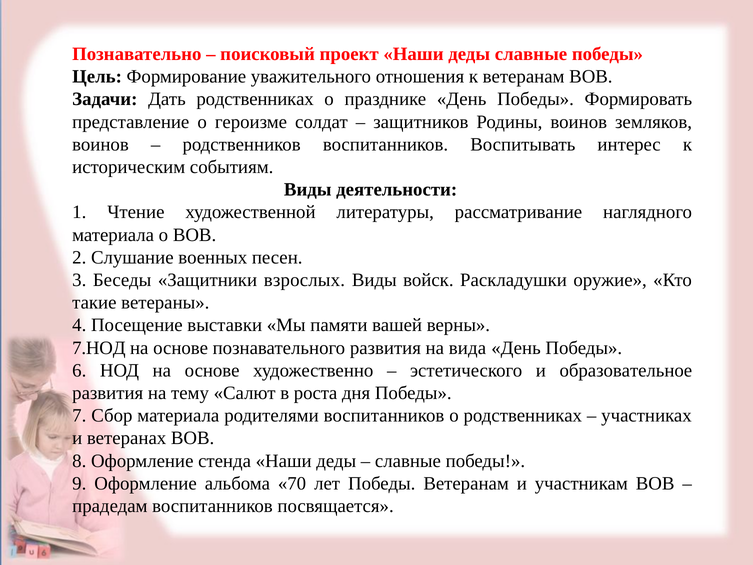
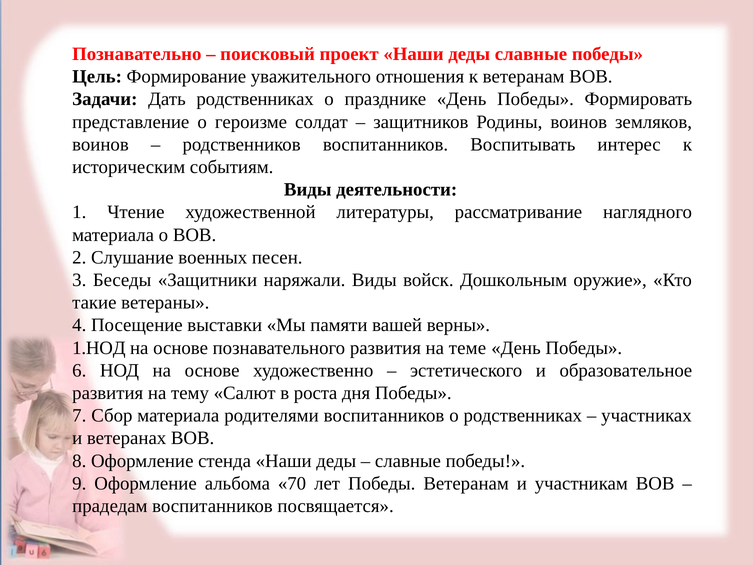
взрослых: взрослых -> наряжали
Раскладушки: Раскладушки -> Дошкольным
7.НОД: 7.НОД -> 1.НОД
вида: вида -> теме
